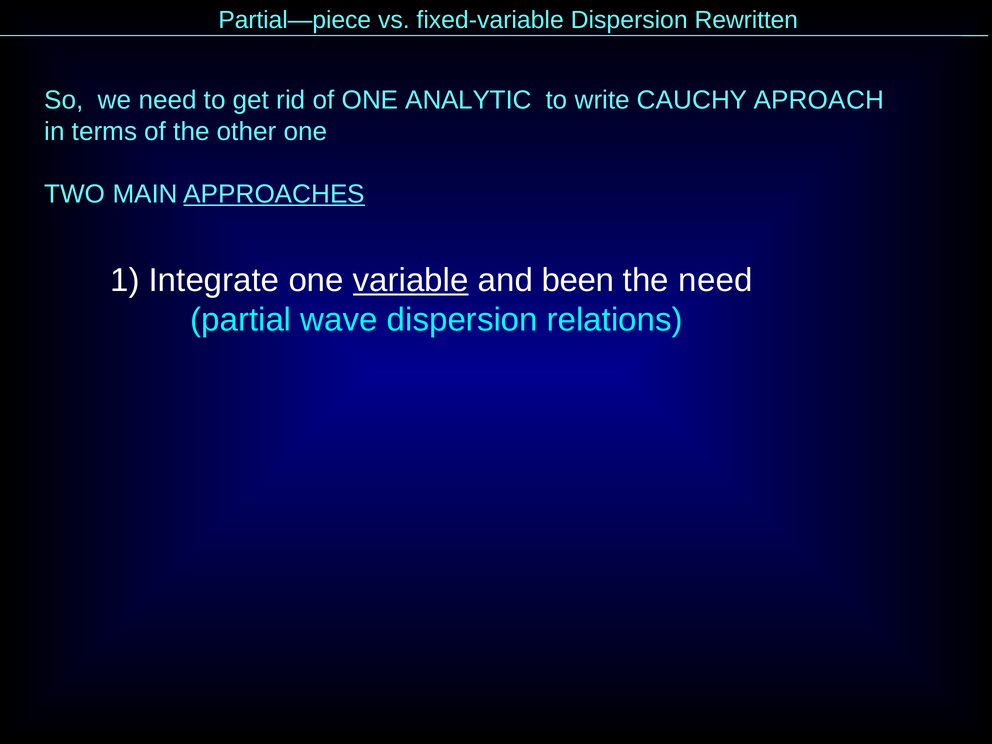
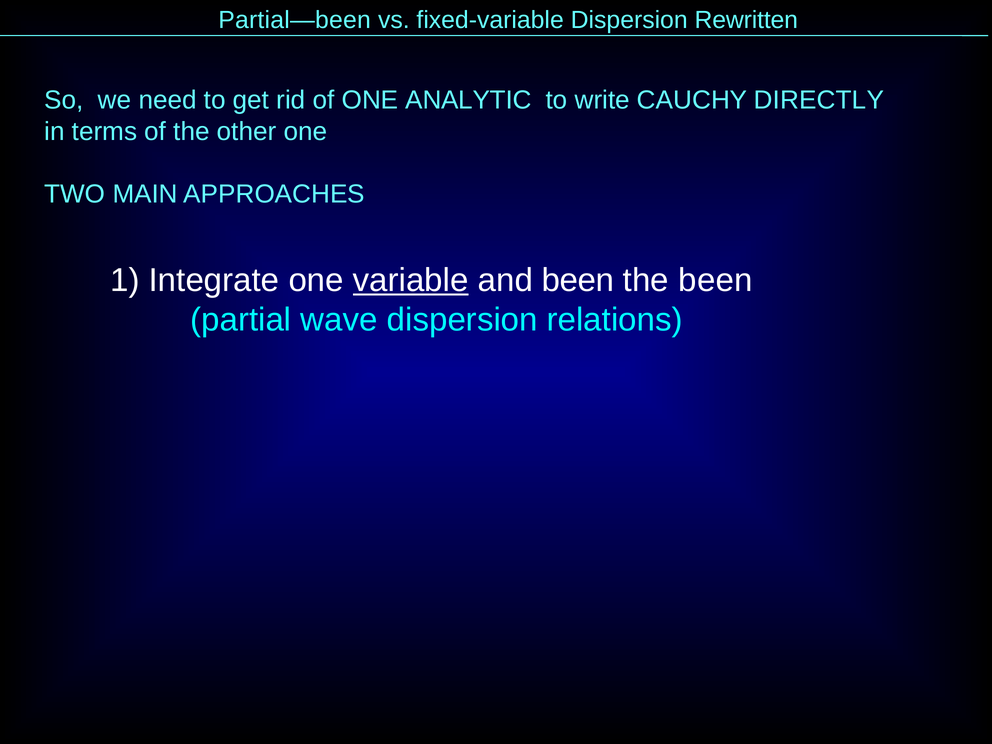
Partial—piece: Partial—piece -> Partial—been
APROACH: APROACH -> DIRECTLY
APPROACHES underline: present -> none
the need: need -> been
